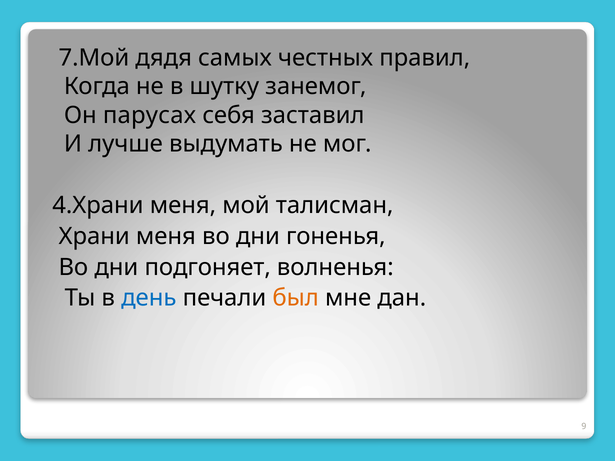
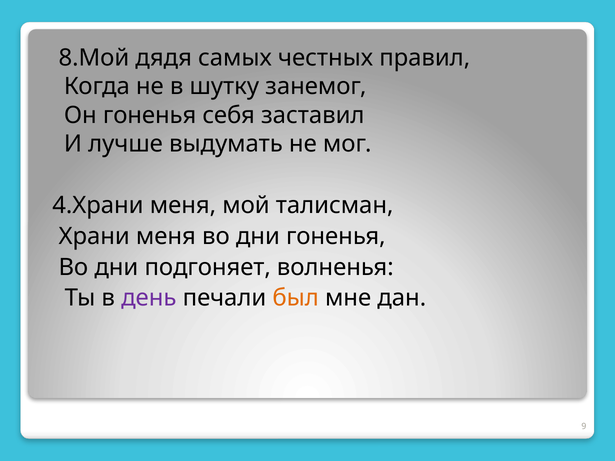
7.Мой: 7.Мой -> 8.Мой
Он парусах: парусах -> гоненья
день colour: blue -> purple
